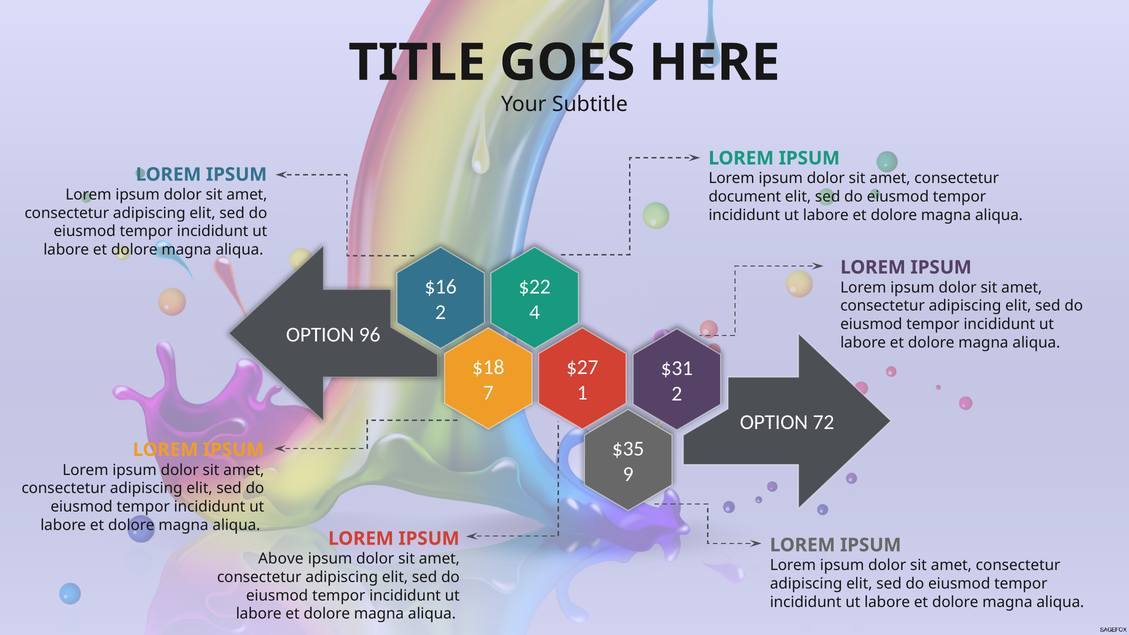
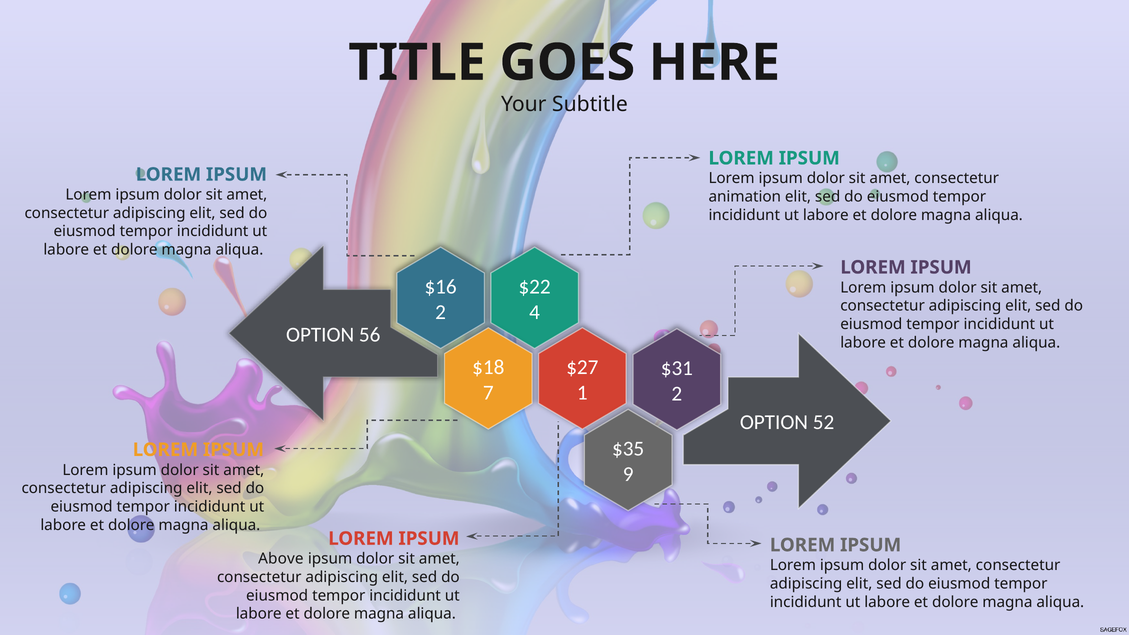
document: document -> animation
96: 96 -> 56
72: 72 -> 52
